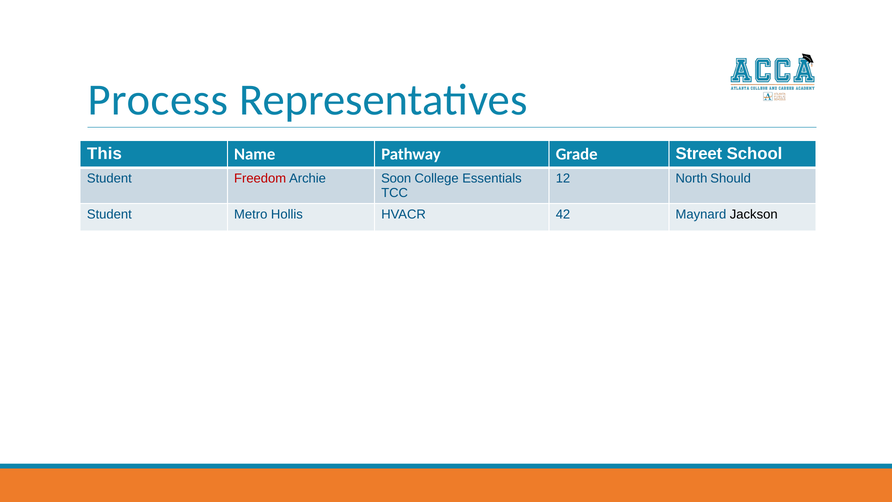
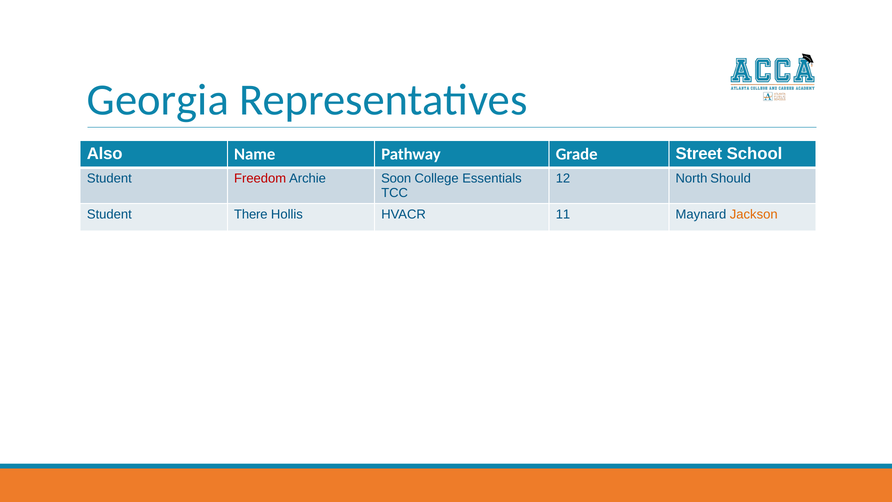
Process: Process -> Georgia
This: This -> Also
Metro: Metro -> There
42: 42 -> 11
Jackson colour: black -> orange
